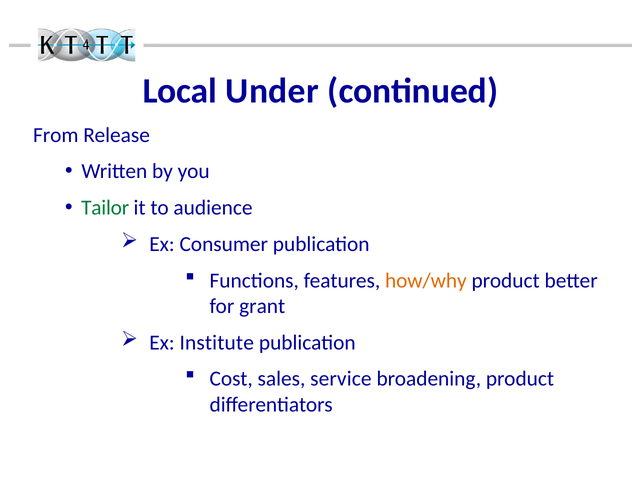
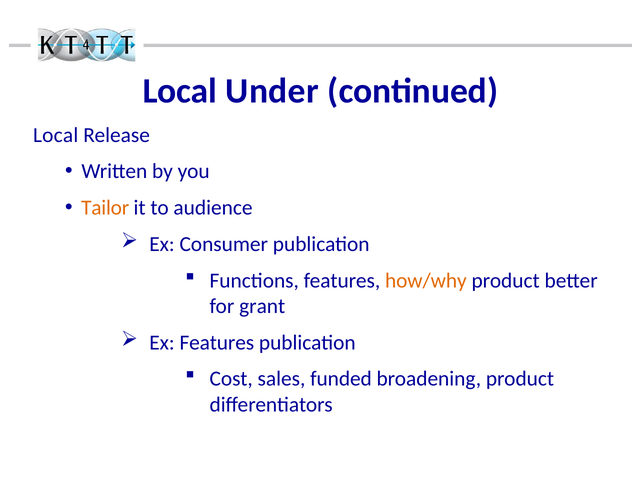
From at (56, 135): From -> Local
Tailor colour: green -> orange
Ex Institute: Institute -> Features
service: service -> funded
